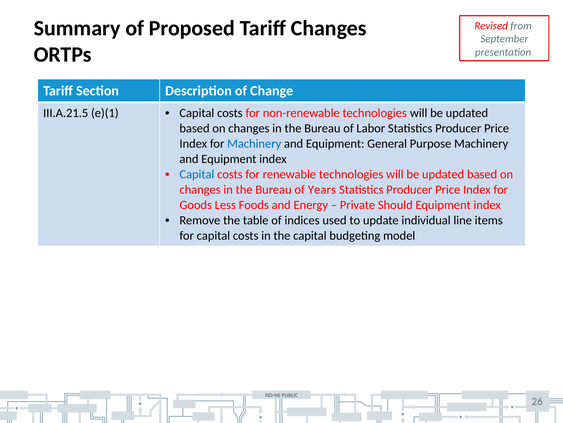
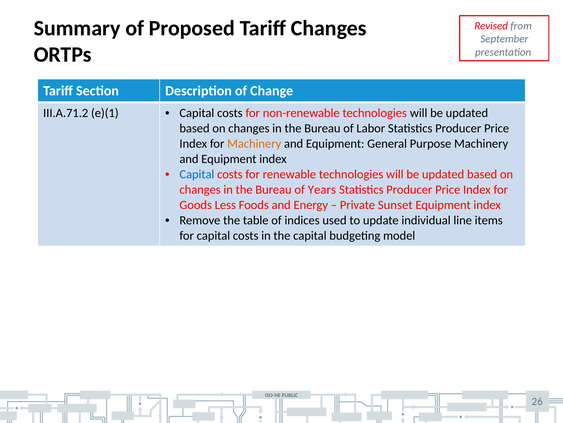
III.A.21.5: III.A.21.5 -> III.A.71.2
Machinery at (254, 143) colour: blue -> orange
Should: Should -> Sunset
